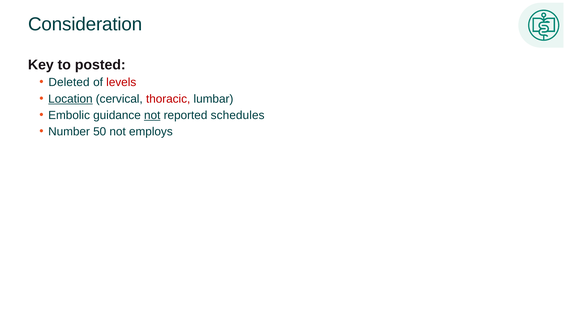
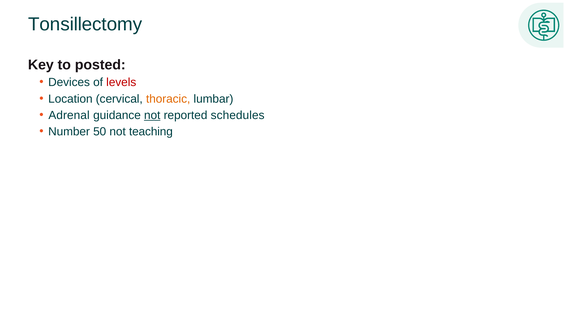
Consideration: Consideration -> Tonsillectomy
Deleted: Deleted -> Devices
Location underline: present -> none
thoracic colour: red -> orange
Embolic: Embolic -> Adrenal
employs: employs -> teaching
